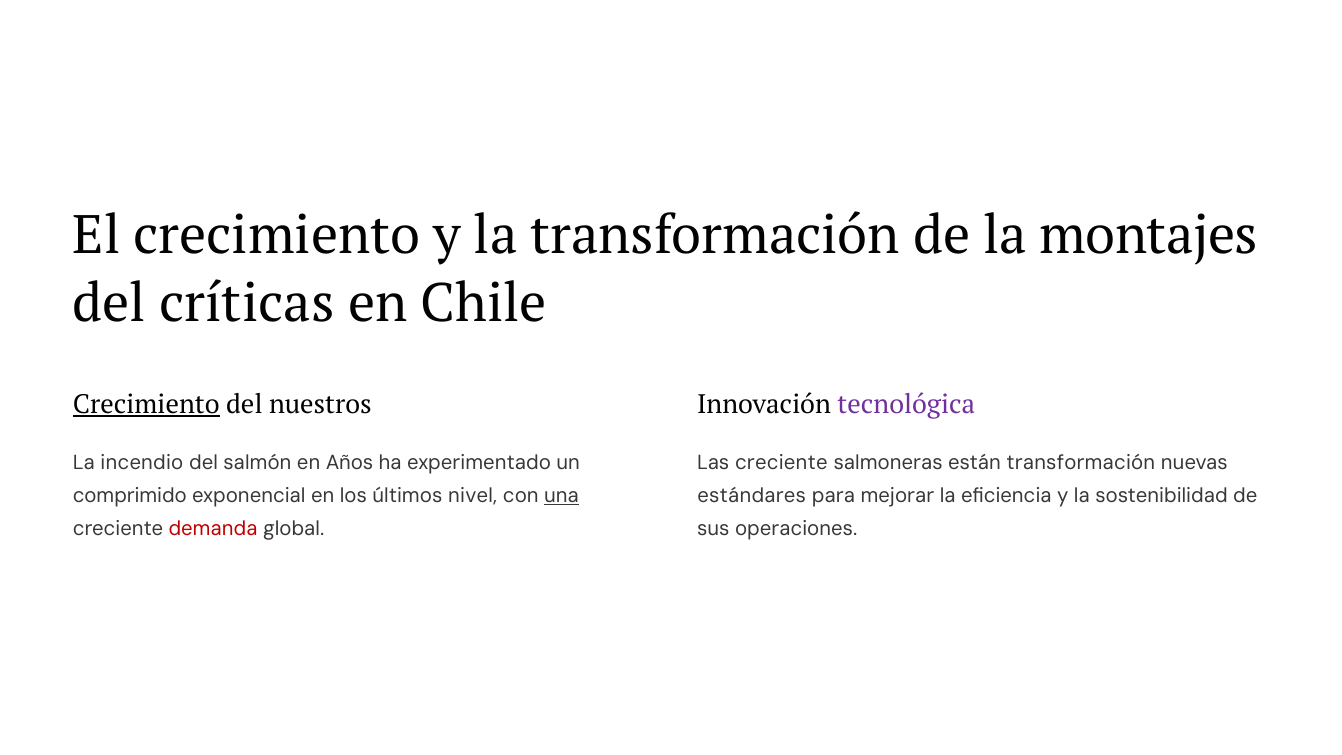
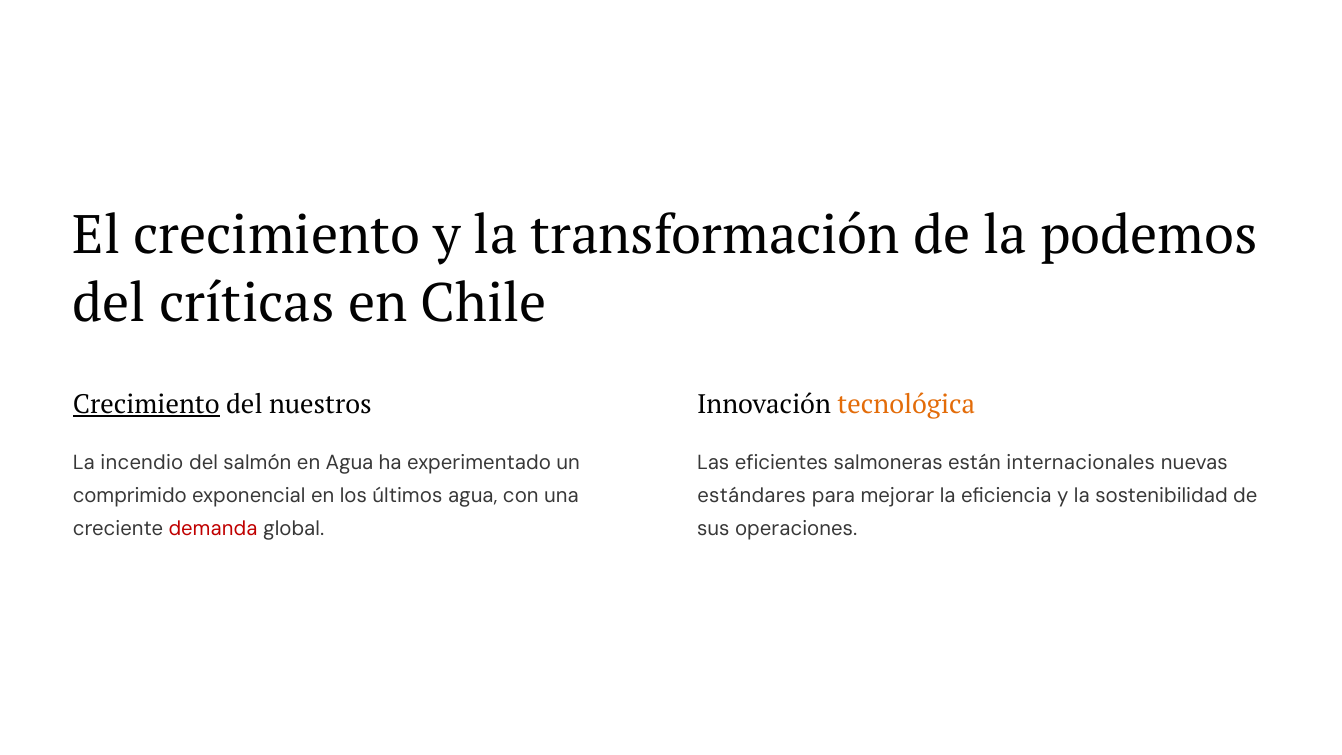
montajes: montajes -> podemos
tecnológica colour: purple -> orange
en Años: Años -> Agua
Las creciente: creciente -> eficientes
están transformación: transformación -> internacionales
últimos nivel: nivel -> agua
una underline: present -> none
